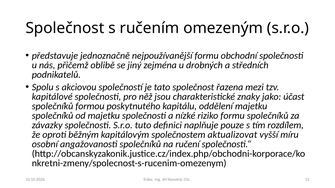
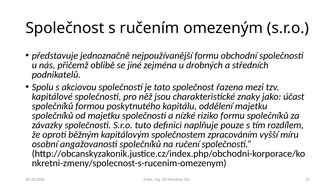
jiný: jiný -> jiné
aktualizovat: aktualizovat -> zpracováním
